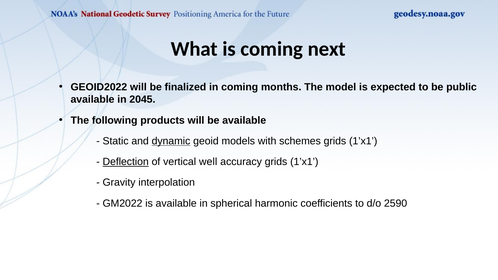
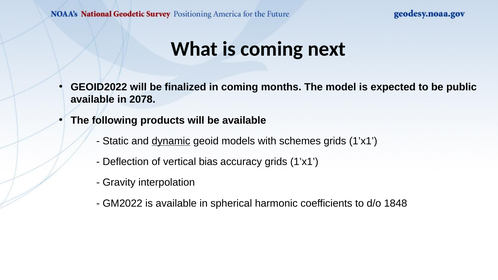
2045: 2045 -> 2078
Deflection underline: present -> none
well: well -> bias
2590: 2590 -> 1848
